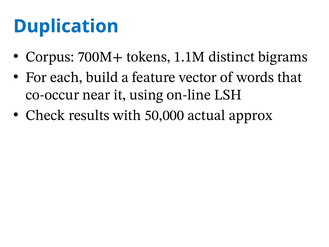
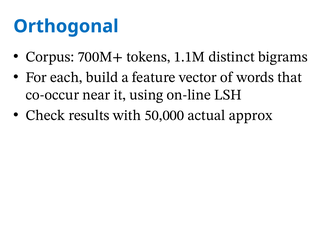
Duplication: Duplication -> Orthogonal
